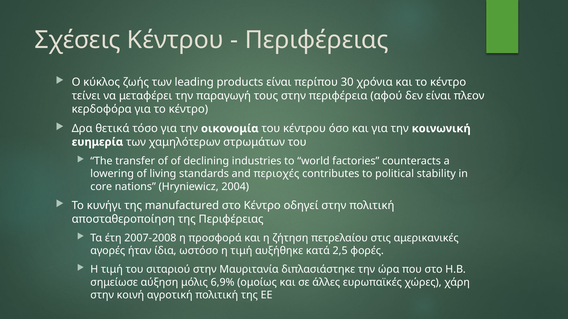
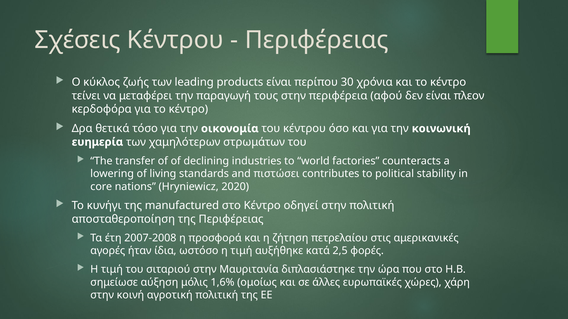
περιοχές: περιοχές -> πιστώσει
2004: 2004 -> 2020
6,9%: 6,9% -> 1,6%
